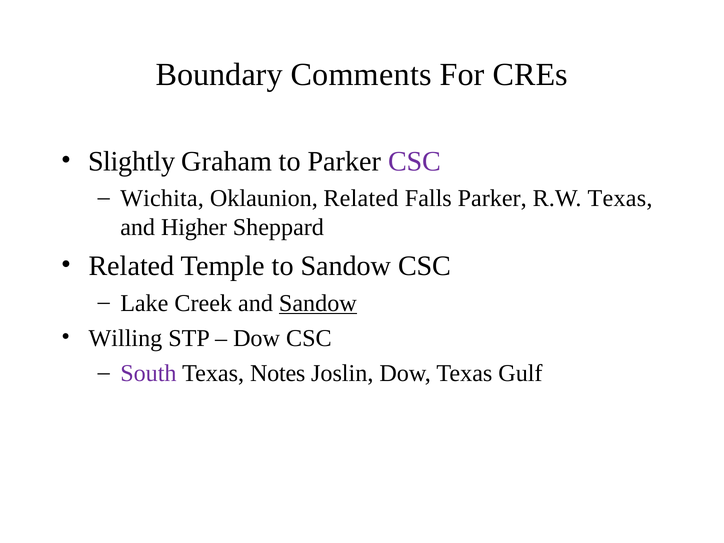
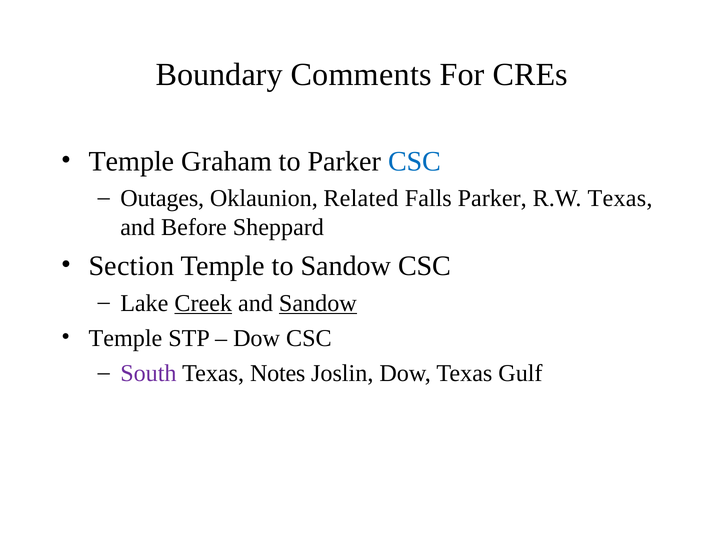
Slightly at (132, 161): Slightly -> Temple
CSC at (415, 161) colour: purple -> blue
Wichita: Wichita -> Outages
Higher: Higher -> Before
Related at (132, 266): Related -> Section
Creek underline: none -> present
Willing at (125, 338): Willing -> Temple
